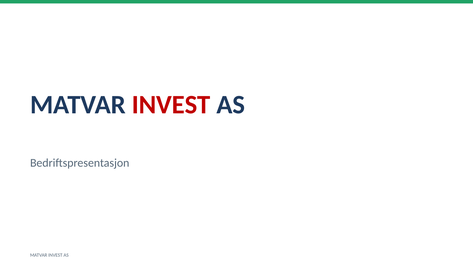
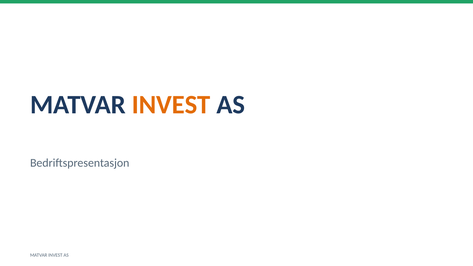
INVEST at (171, 105) colour: red -> orange
